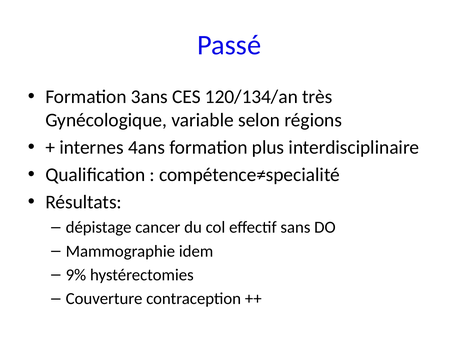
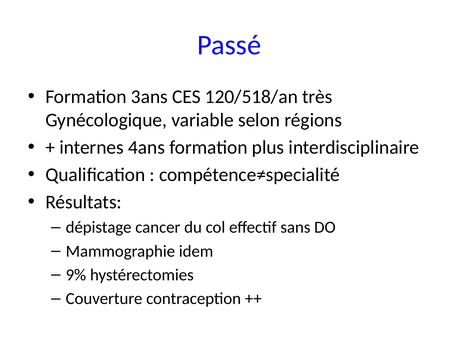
120/134/an: 120/134/an -> 120/518/an
